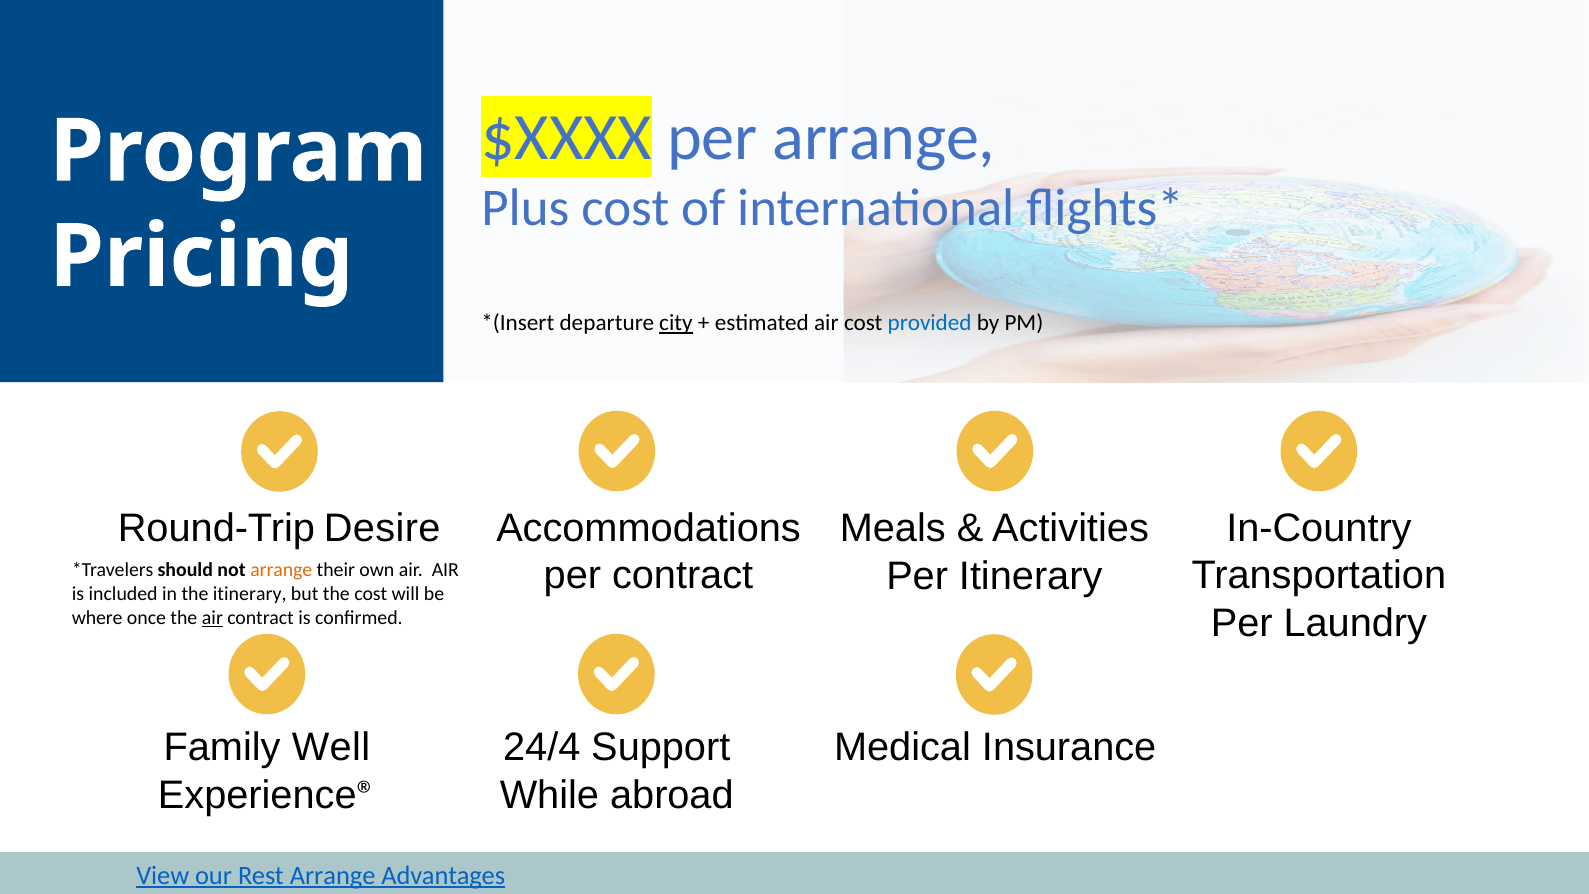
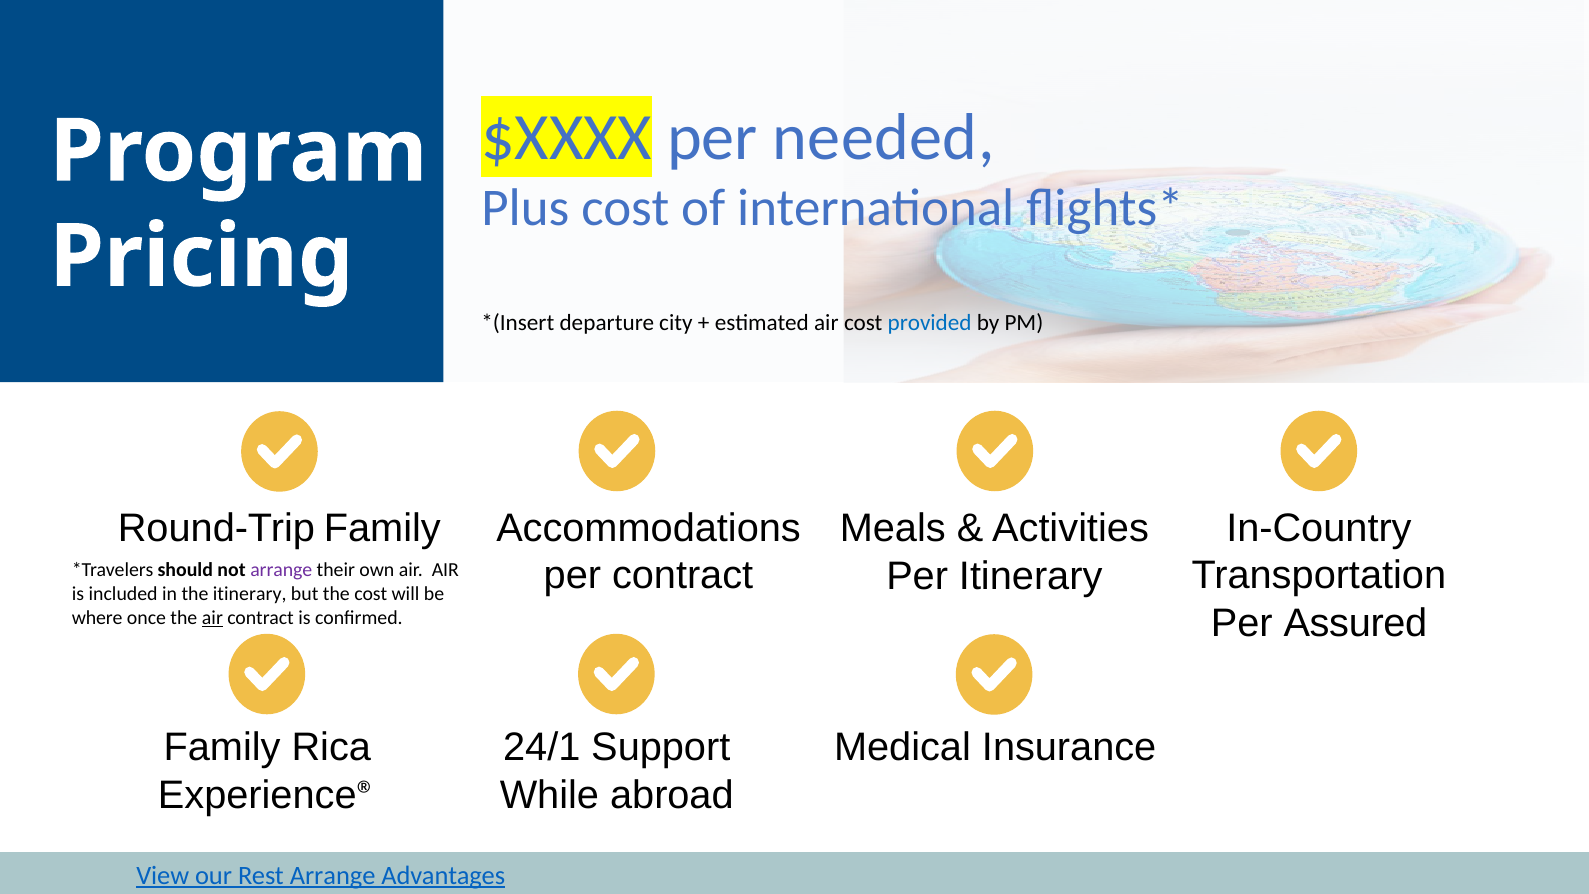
per arrange: arrange -> needed
city underline: present -> none
Round-Trip Desire: Desire -> Family
arrange at (281, 570) colour: orange -> purple
Laundry: Laundry -> Assured
Well: Well -> Rica
24/4: 24/4 -> 24/1
